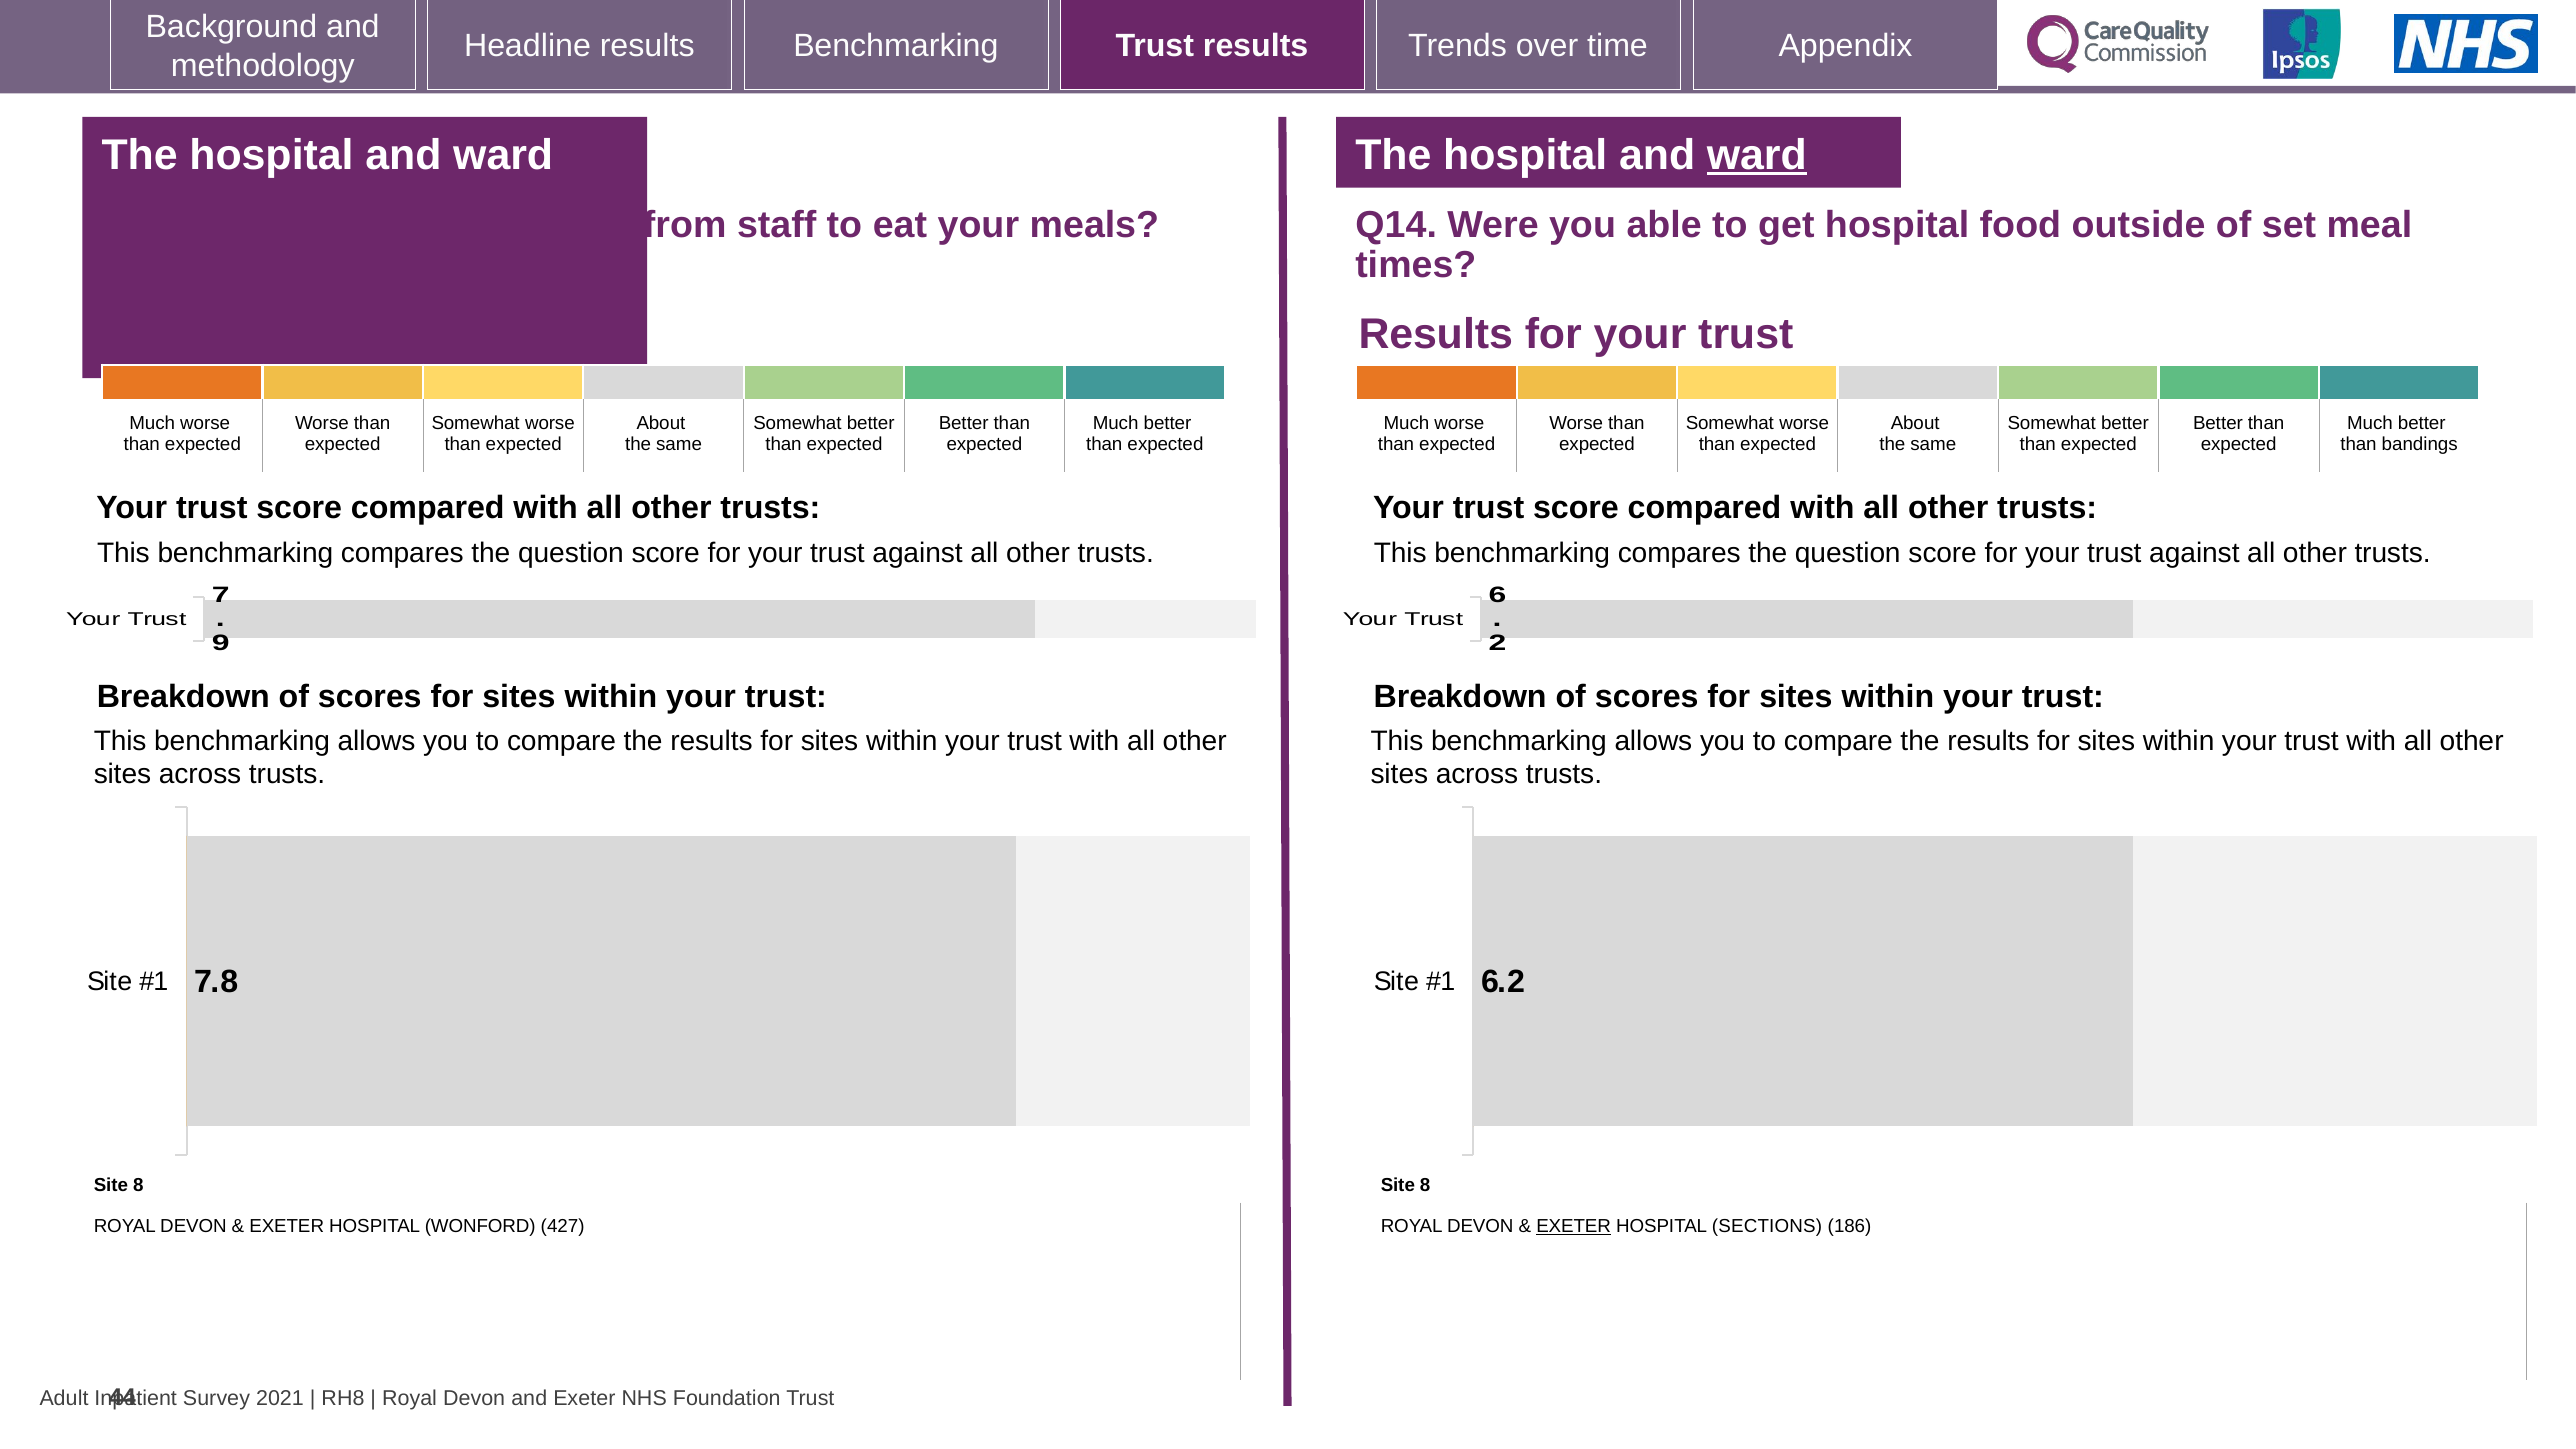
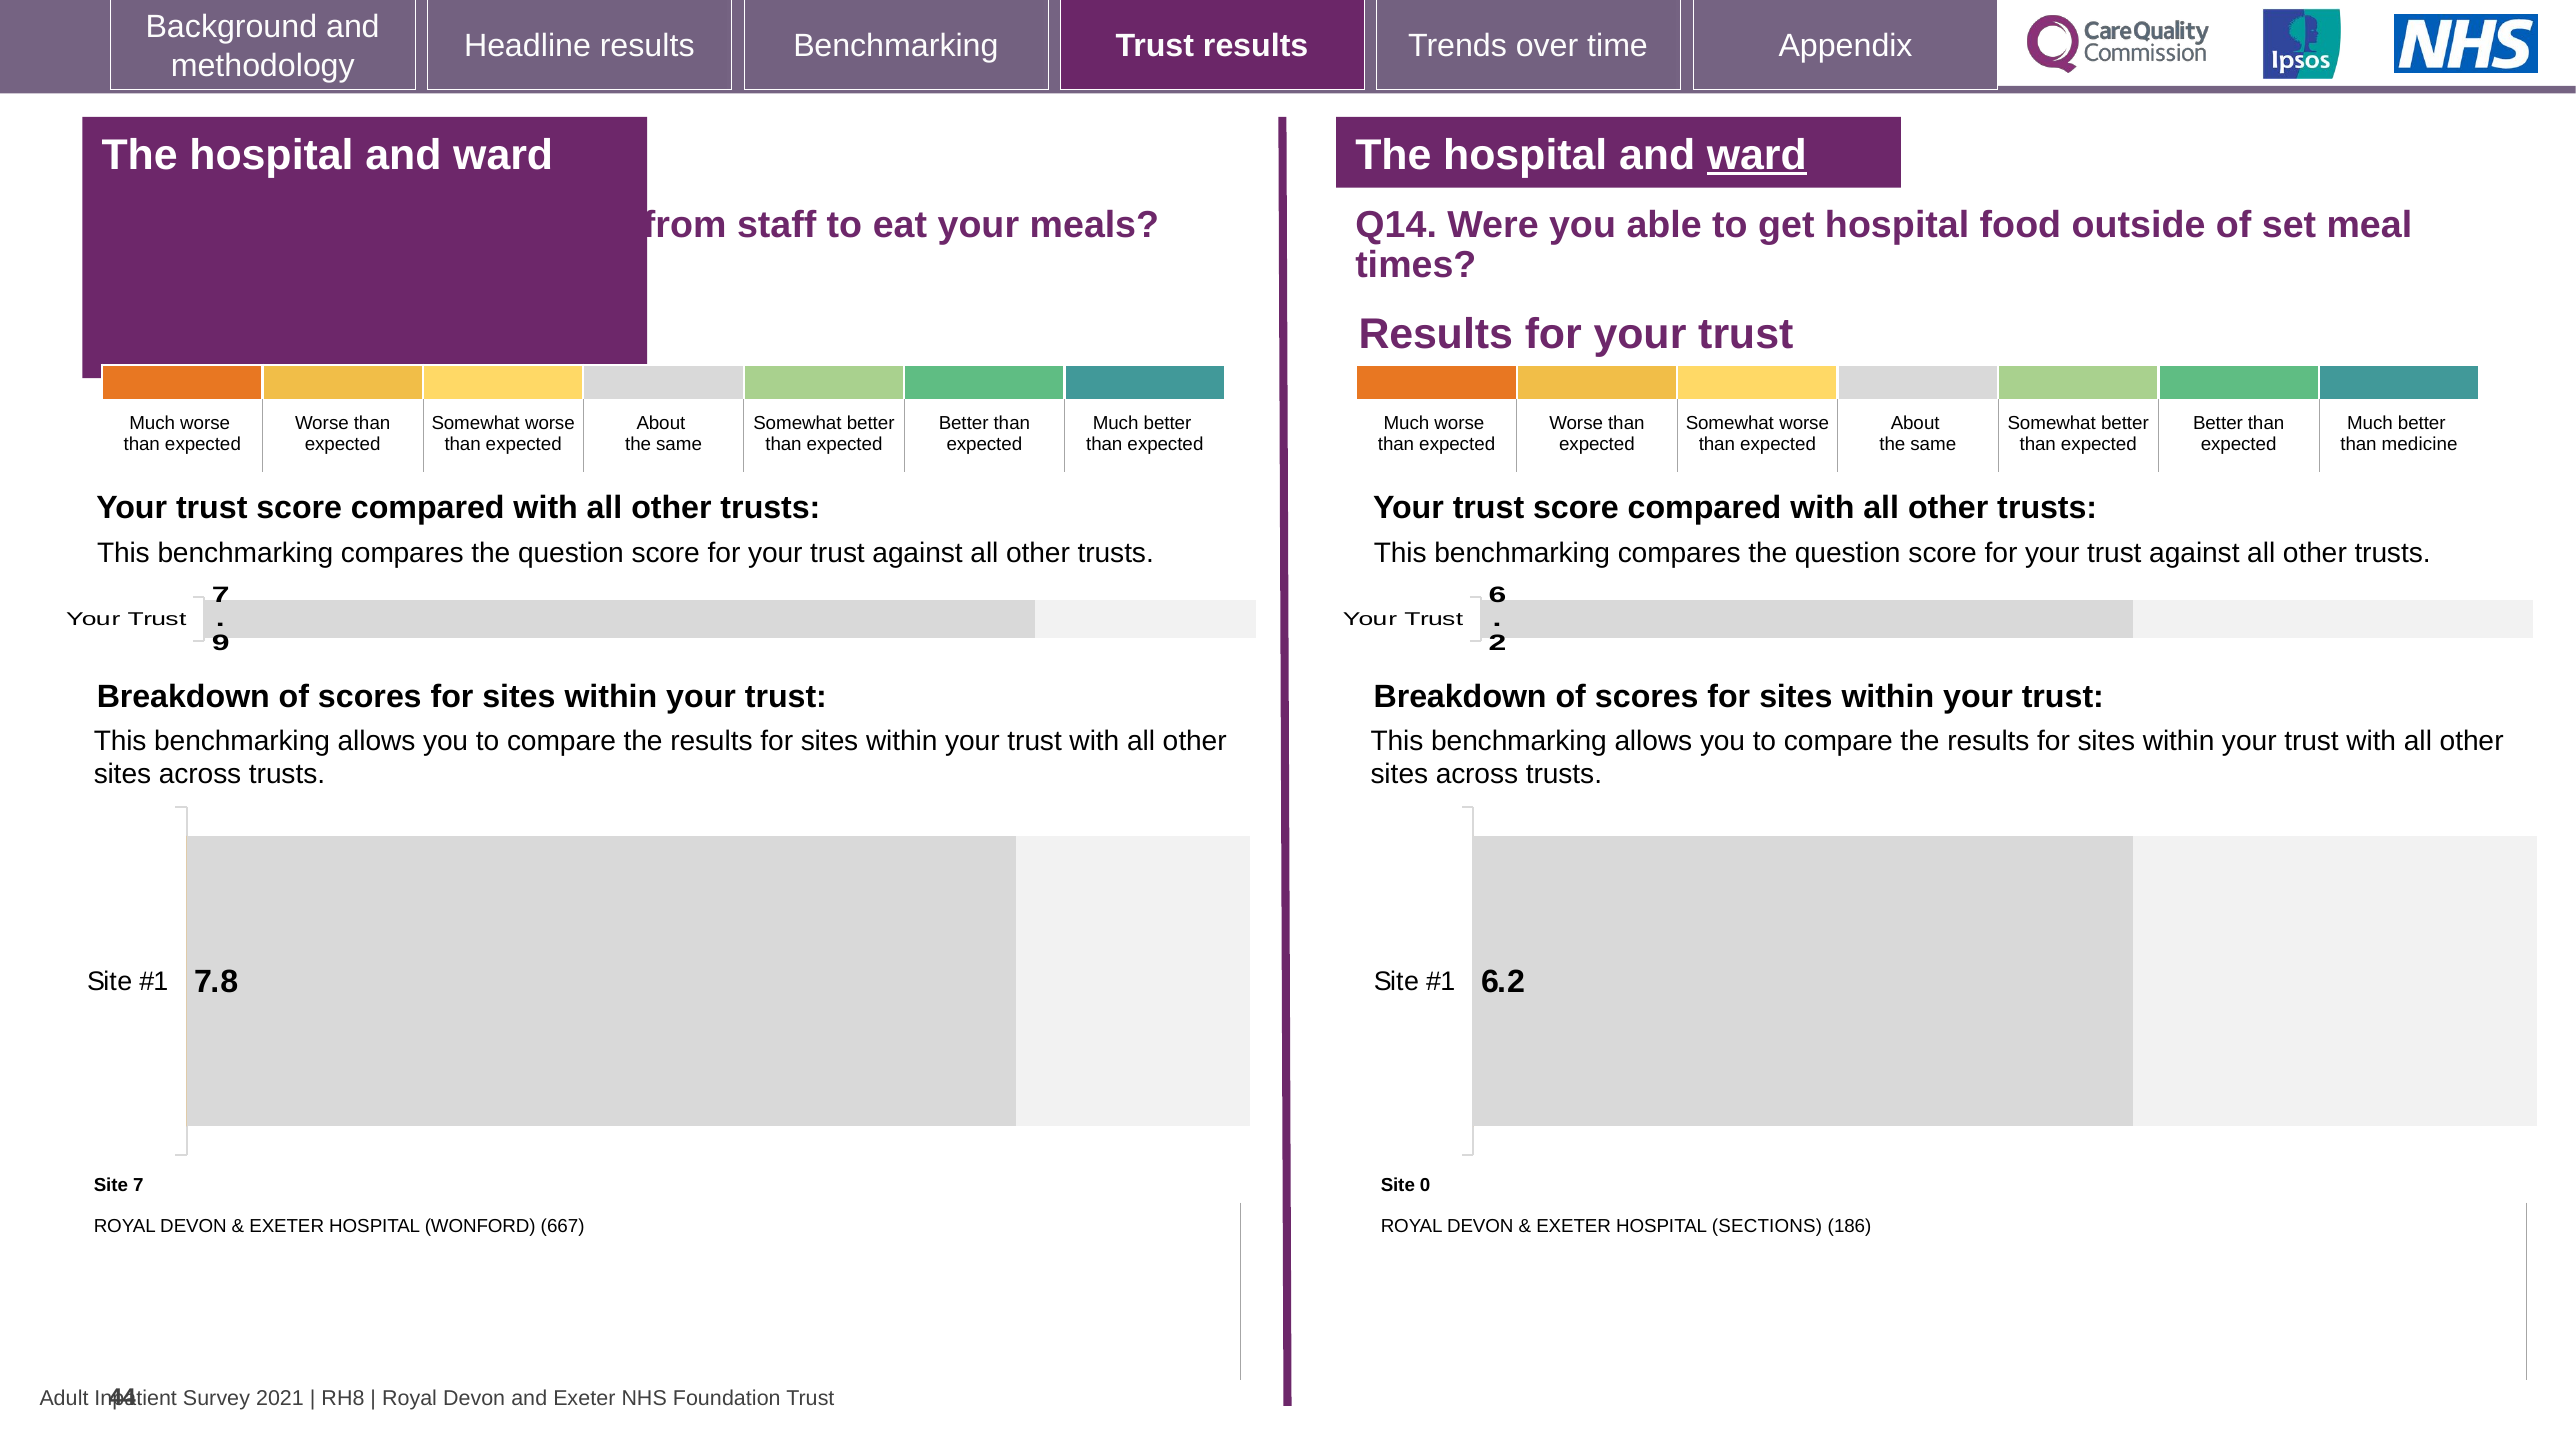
bandings: bandings -> medicine
8 at (138, 1185): 8 -> 7
8 at (1425, 1185): 8 -> 0
427: 427 -> 667
EXETER at (1574, 1227) underline: present -> none
